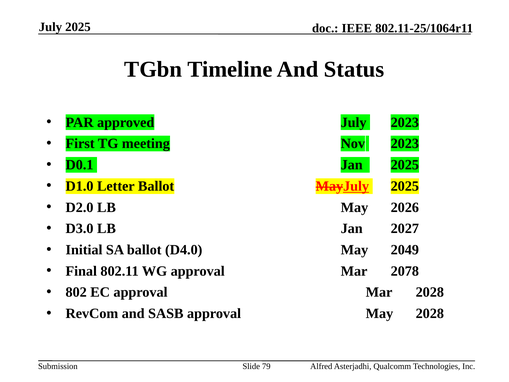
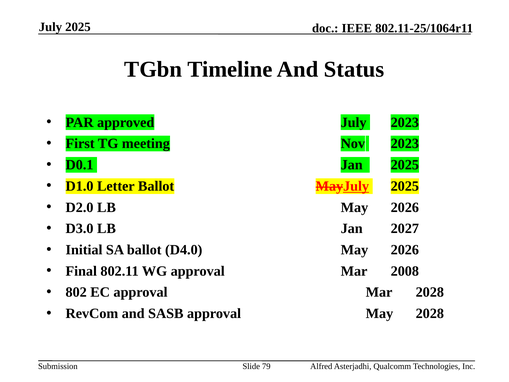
D4.0 May 2049: 2049 -> 2026
2078: 2078 -> 2008
